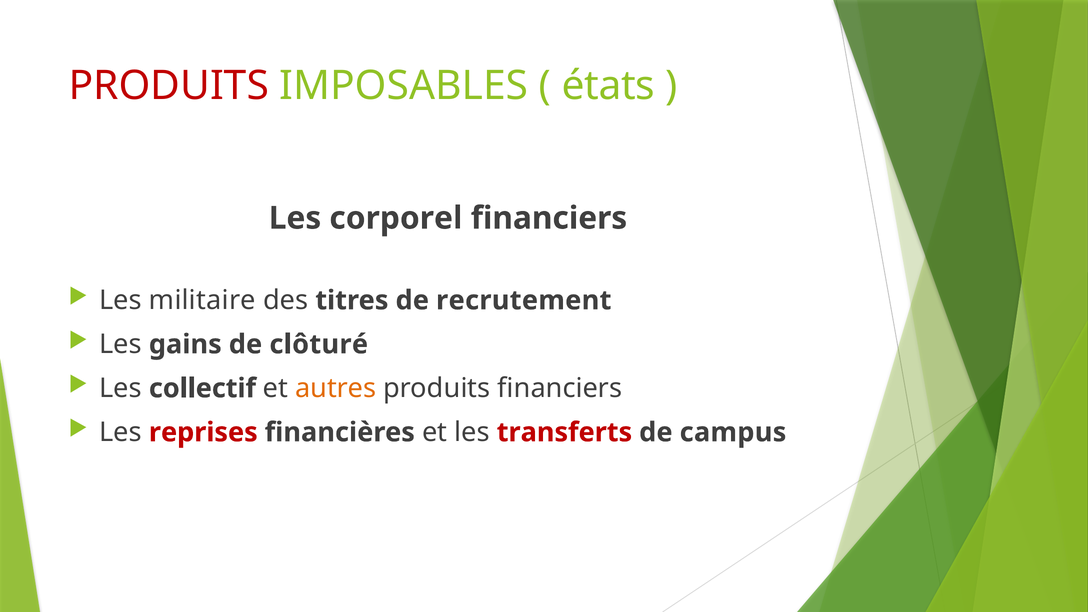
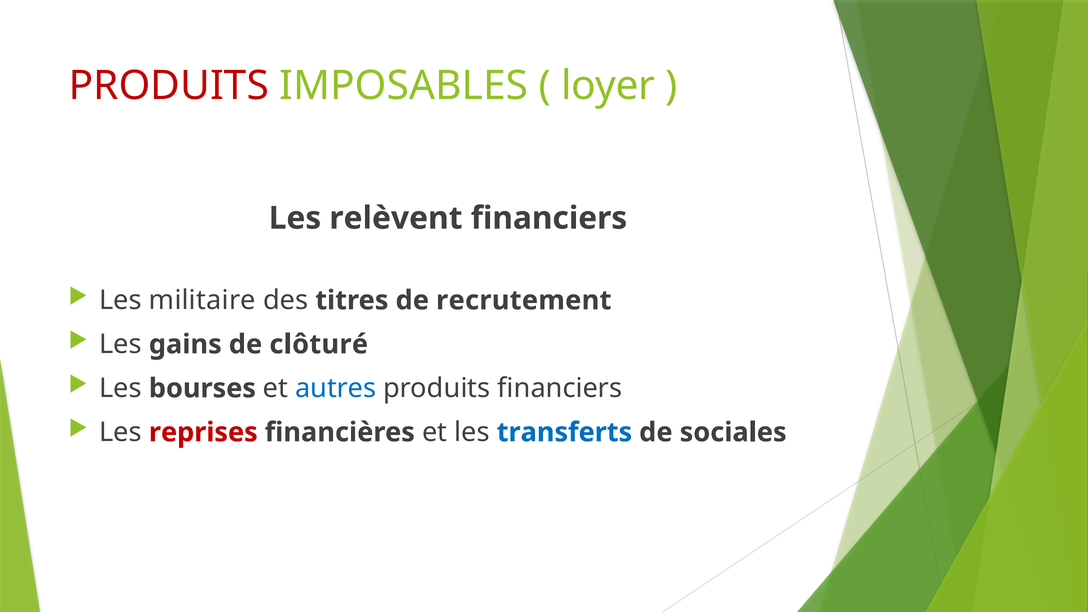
états: états -> loyer
corporel: corporel -> relèvent
collectif: collectif -> bourses
autres colour: orange -> blue
transferts colour: red -> blue
campus: campus -> sociales
